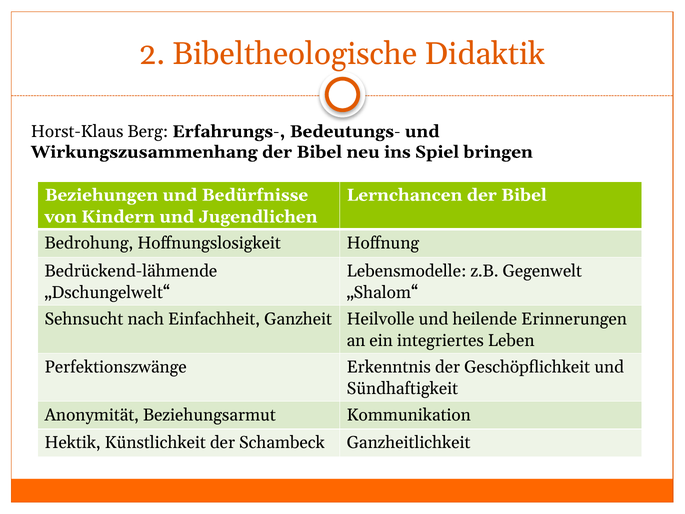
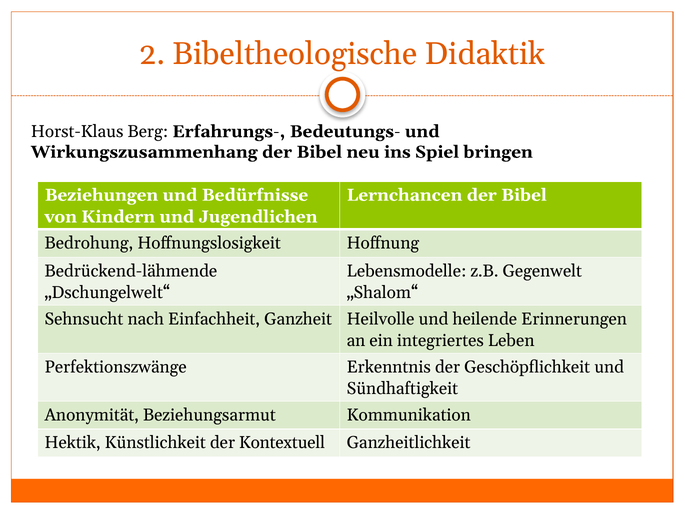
Schambeck: Schambeck -> Kontextuell
